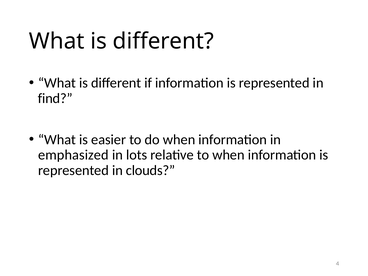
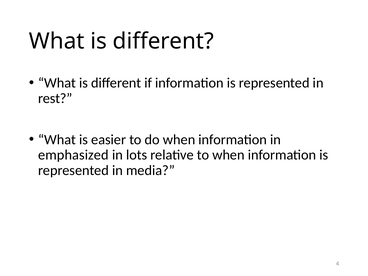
find: find -> rest
clouds: clouds -> media
